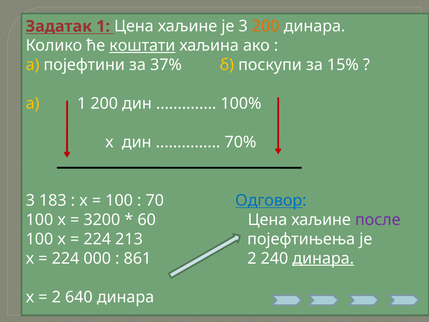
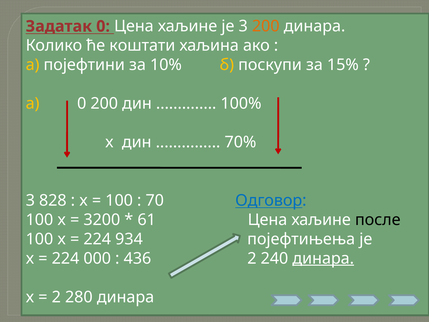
Задатак 1: 1 -> 0
коштати underline: present -> none
37%: 37% -> 10%
а 1: 1 -> 0
183: 183 -> 828
60: 60 -> 61
после colour: purple -> black
213: 213 -> 934
861: 861 -> 436
640: 640 -> 280
